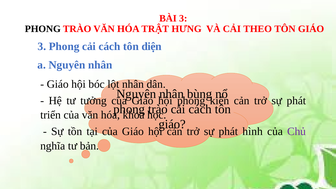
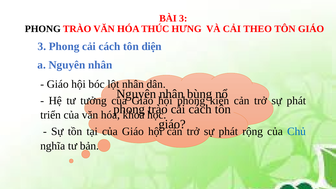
TRẬT: TRẬT -> THÚC
hình: hình -> rộng
Chủ colour: purple -> blue
